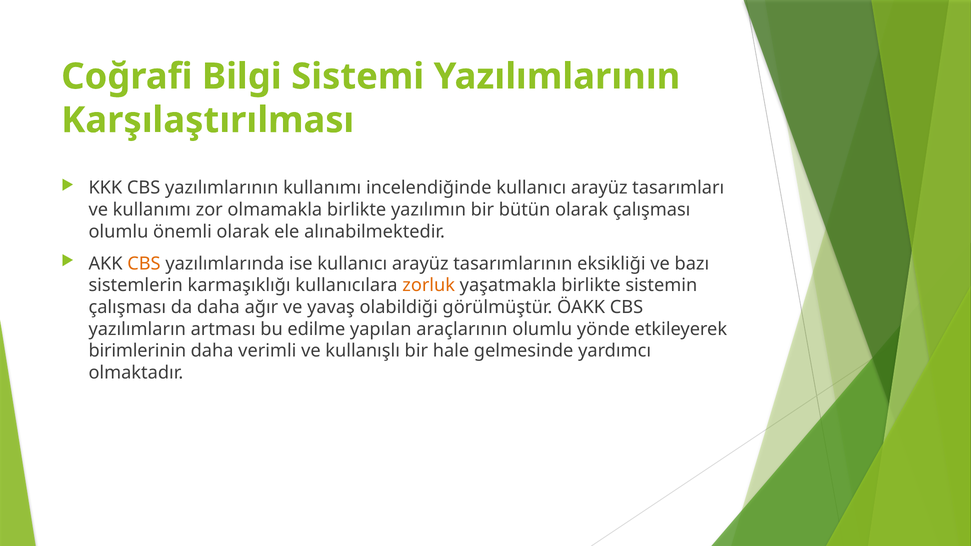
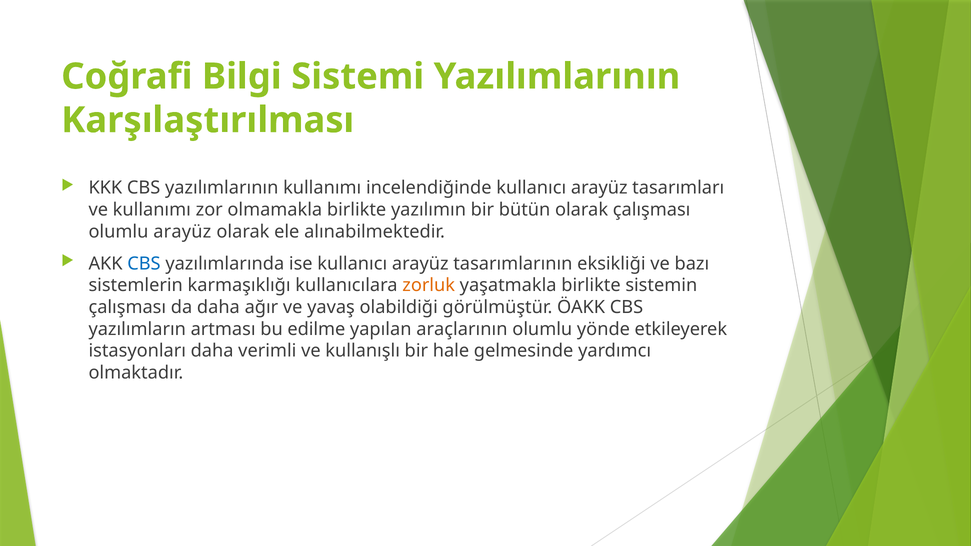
olumlu önemli: önemli -> arayüz
CBS at (144, 264) colour: orange -> blue
birimlerinin: birimlerinin -> istasyonları
